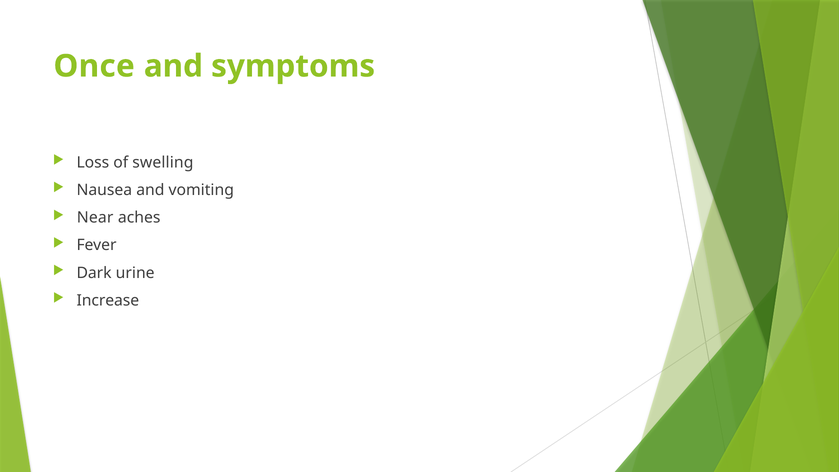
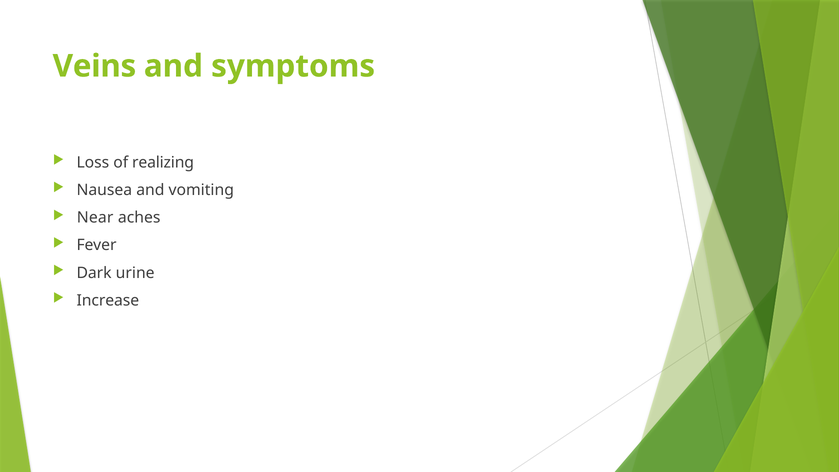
Once: Once -> Veins
swelling: swelling -> realizing
